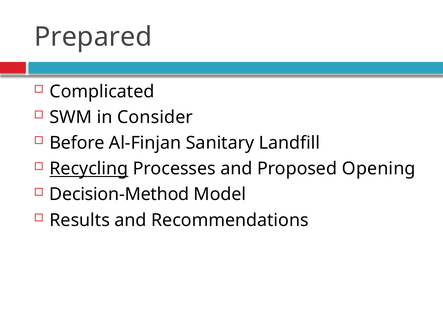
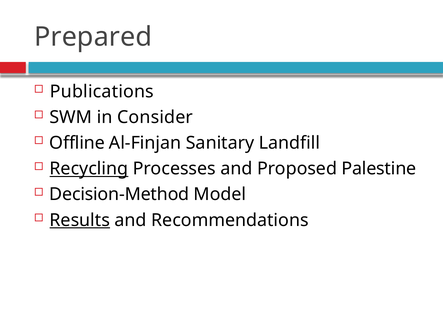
Complicated: Complicated -> Publications
Before: Before -> Offline
Opening: Opening -> Palestine
Results underline: none -> present
